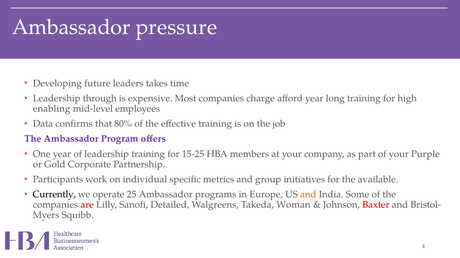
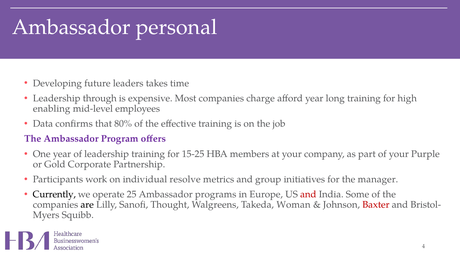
pressure: pressure -> personal
specific: specific -> resolve
available: available -> manager
and at (308, 195) colour: orange -> red
are colour: red -> black
Detailed: Detailed -> Thought
